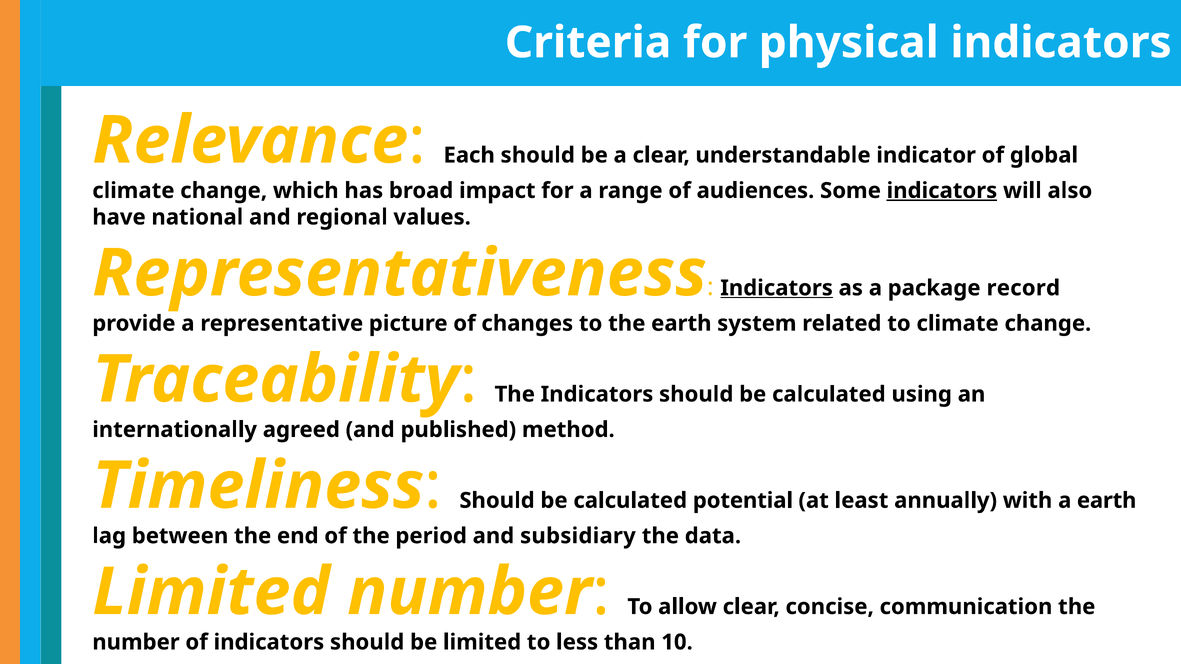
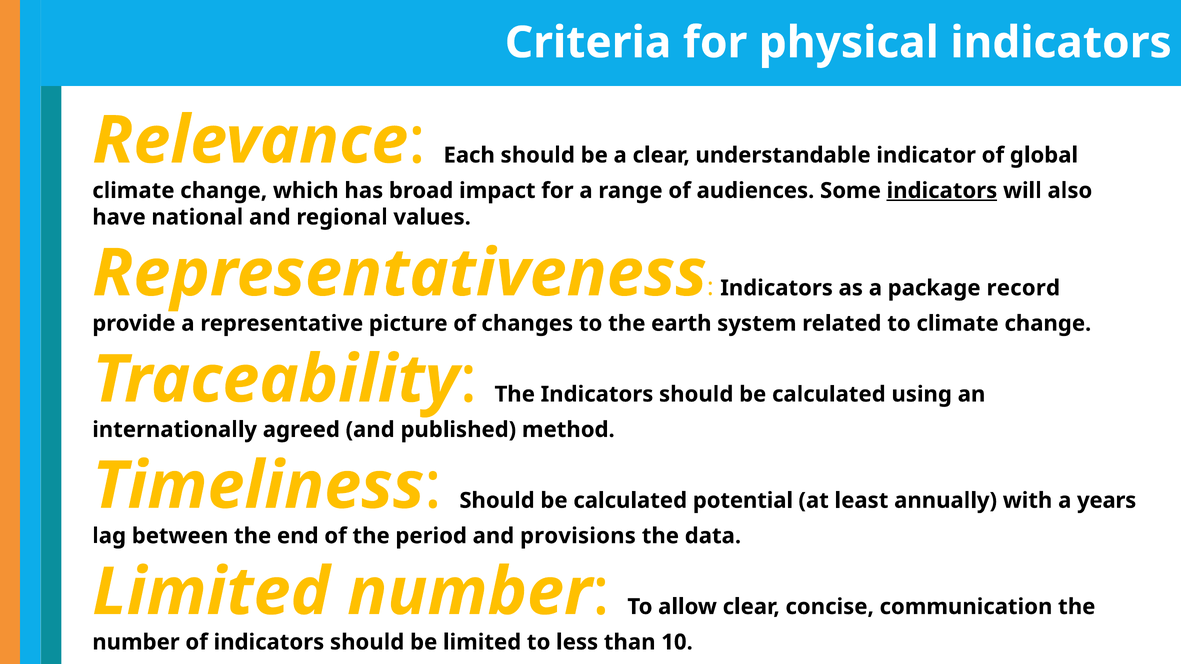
Indicators at (777, 288) underline: present -> none
a earth: earth -> years
subsidiary: subsidiary -> provisions
